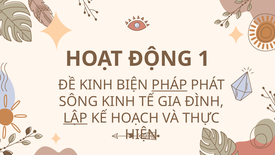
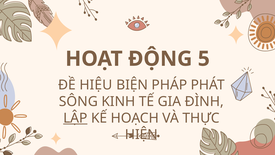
1: 1 -> 5
ĐỀ KINH: KINH -> HIỆU
PHÁP underline: present -> none
